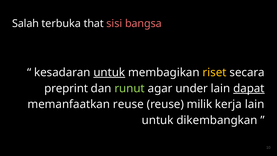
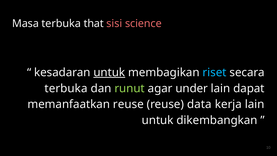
Salah: Salah -> Masa
bangsa: bangsa -> science
riset colour: yellow -> light blue
preprint at (66, 88): preprint -> terbuka
dapat underline: present -> none
milik: milik -> data
